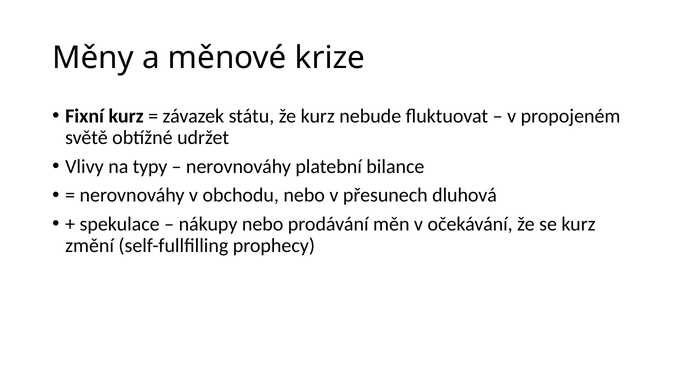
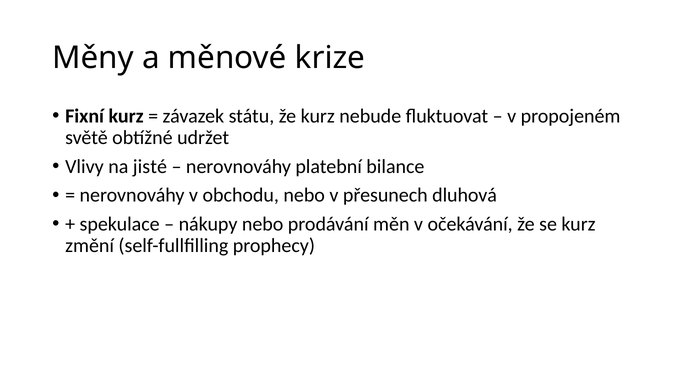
typy: typy -> jisté
